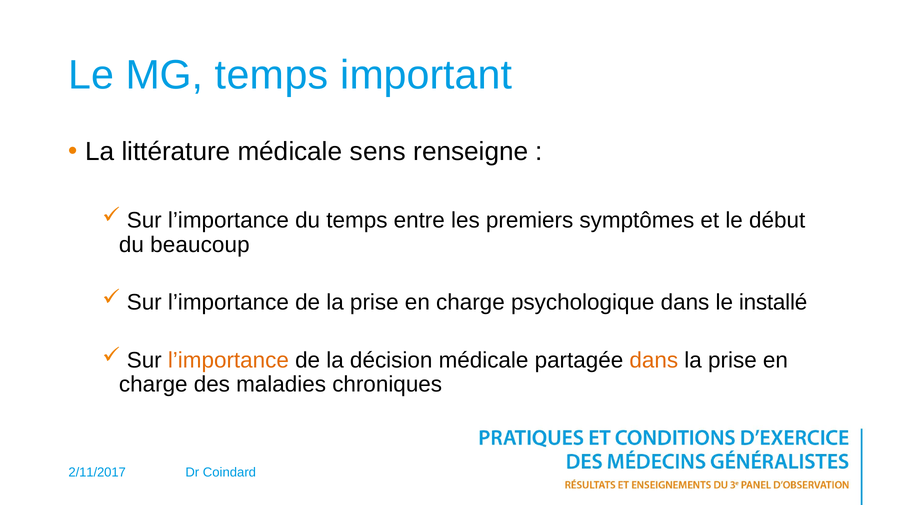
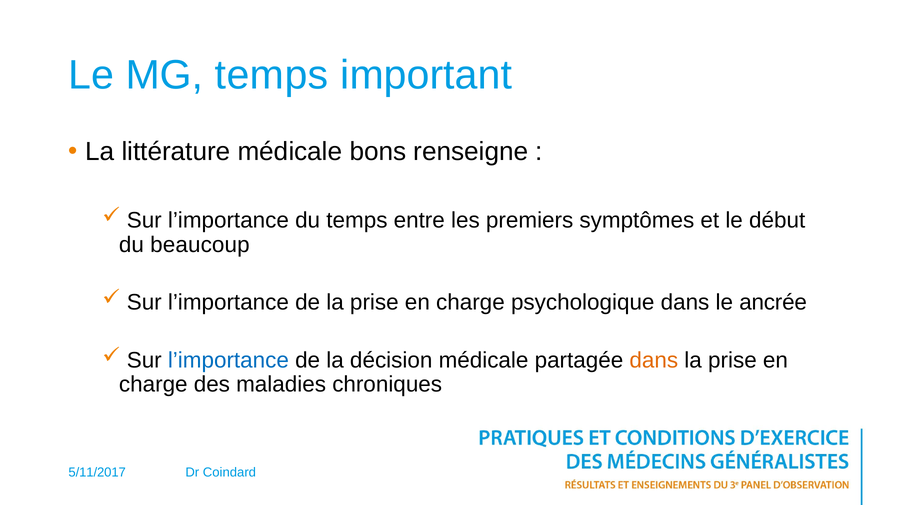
sens: sens -> bons
installé: installé -> ancrée
l’importance at (228, 360) colour: orange -> blue
2/11/2017: 2/11/2017 -> 5/11/2017
